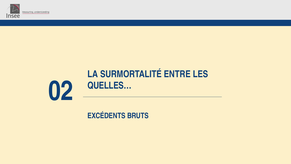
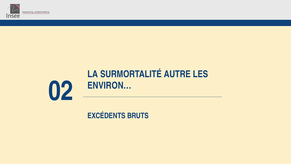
ENTRE: ENTRE -> AUTRE
QUELLES…: QUELLES… -> ENVIRON…
